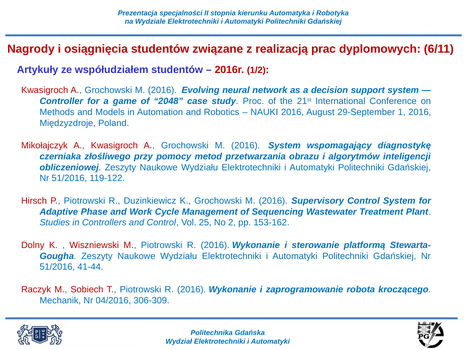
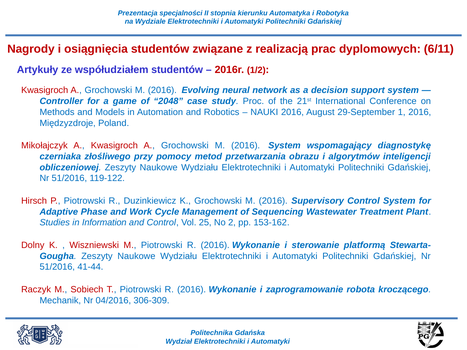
Controllers: Controllers -> Information
